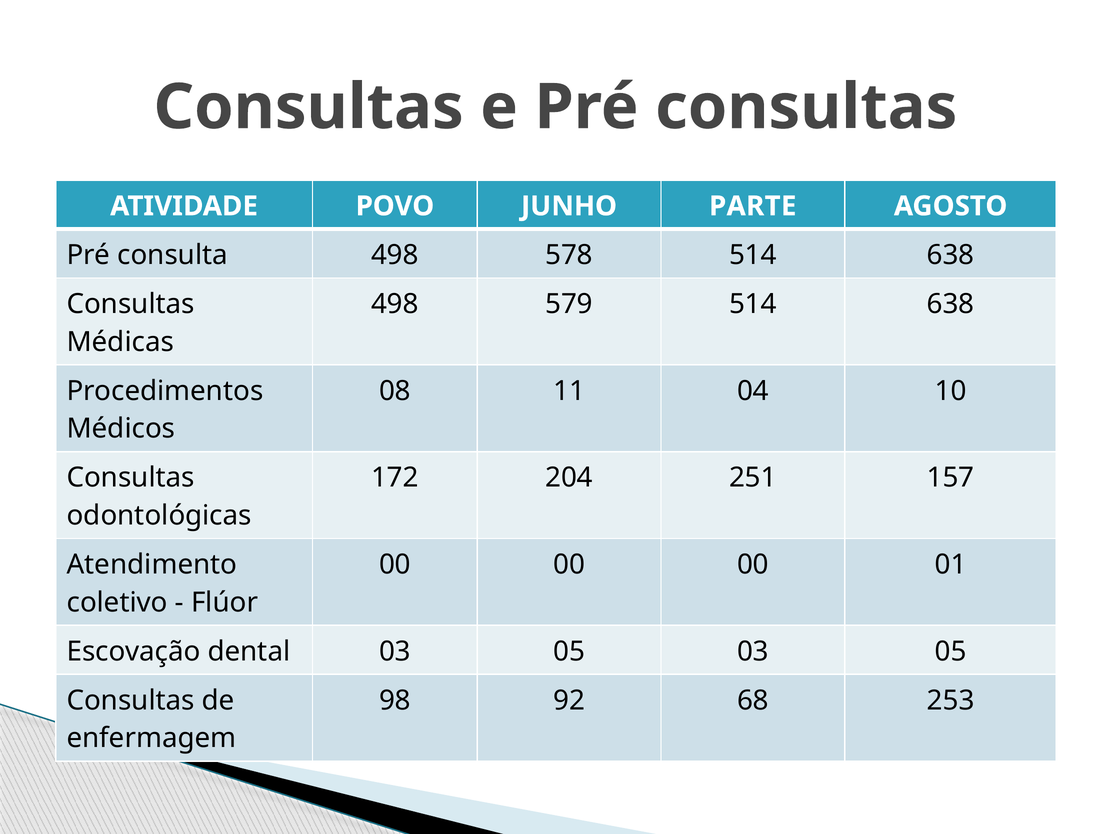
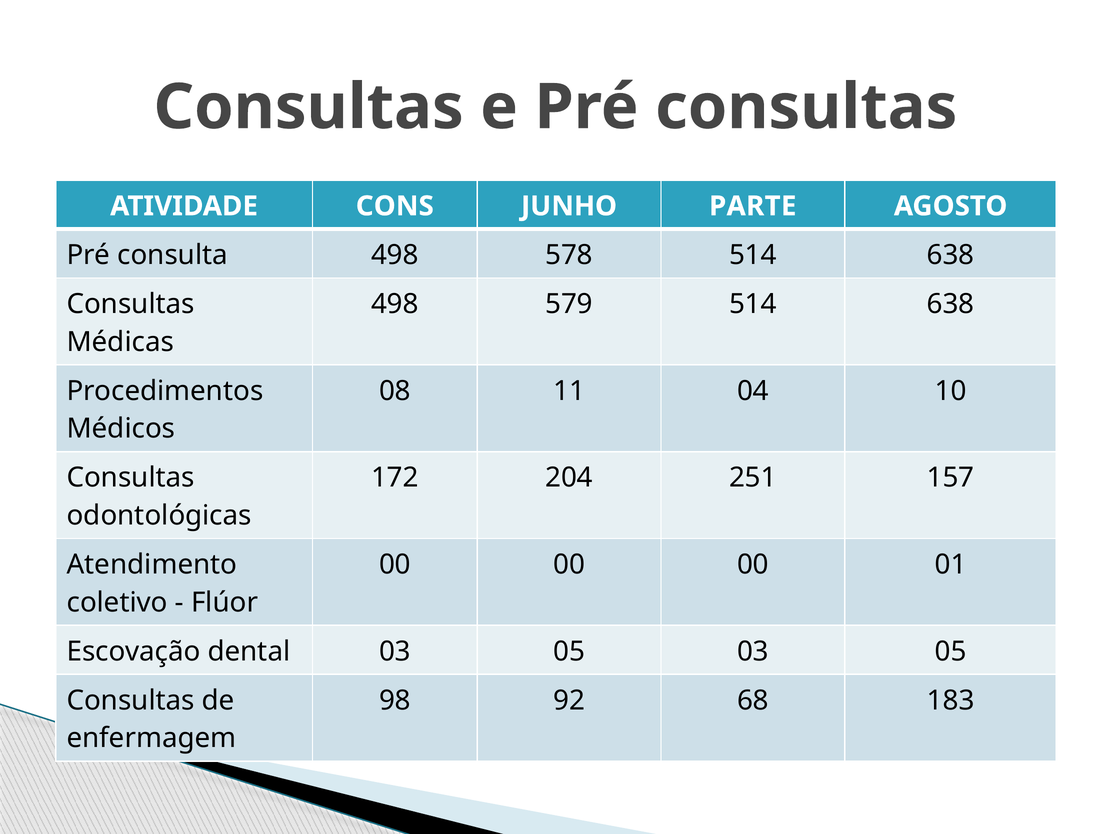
POVO: POVO -> CONS
253: 253 -> 183
